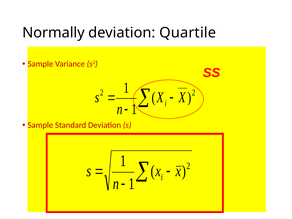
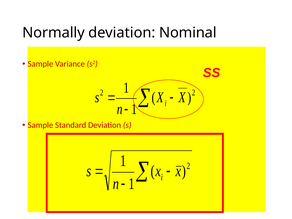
Quartile: Quartile -> Nominal
